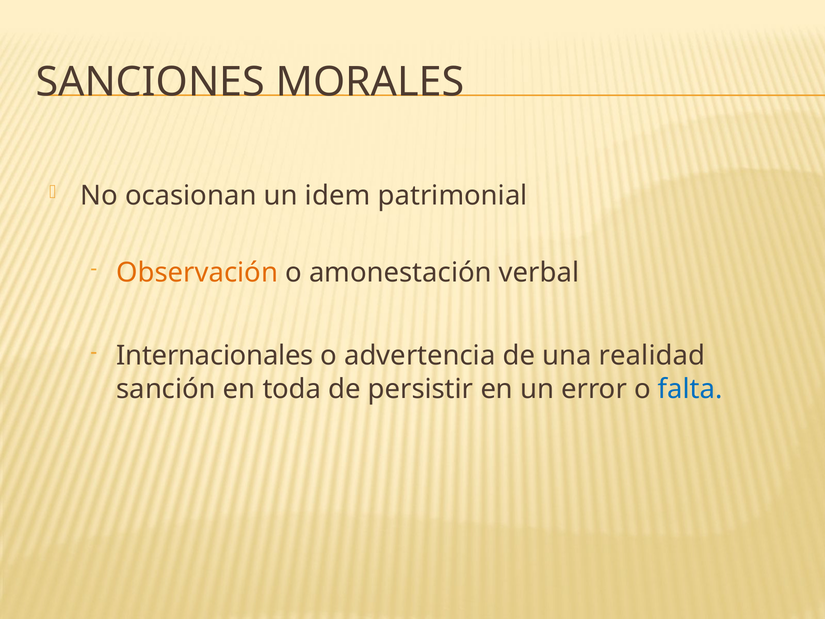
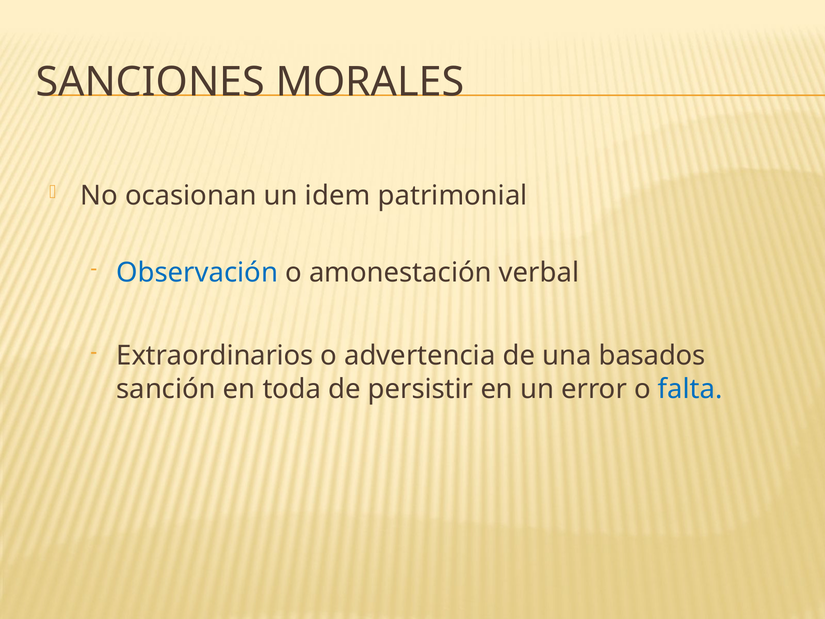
Observación colour: orange -> blue
Internacionales: Internacionales -> Extraordinarios
realidad: realidad -> basados
